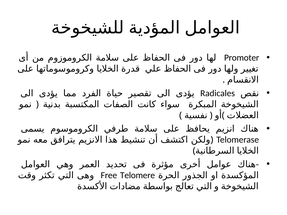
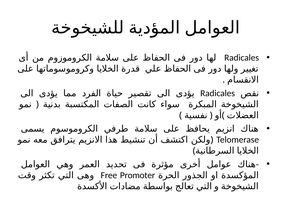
Promoter at (242, 58): Promoter -> Radicales
Telomere: Telomere -> Promoter
